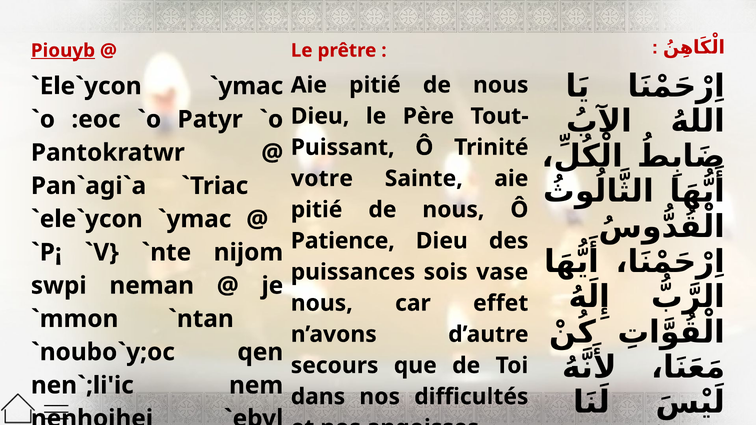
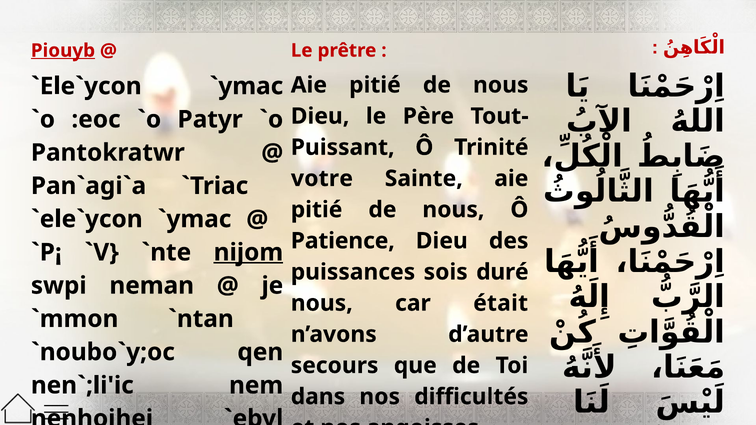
nijom underline: none -> present
vase: vase -> duré
effet: effet -> était
